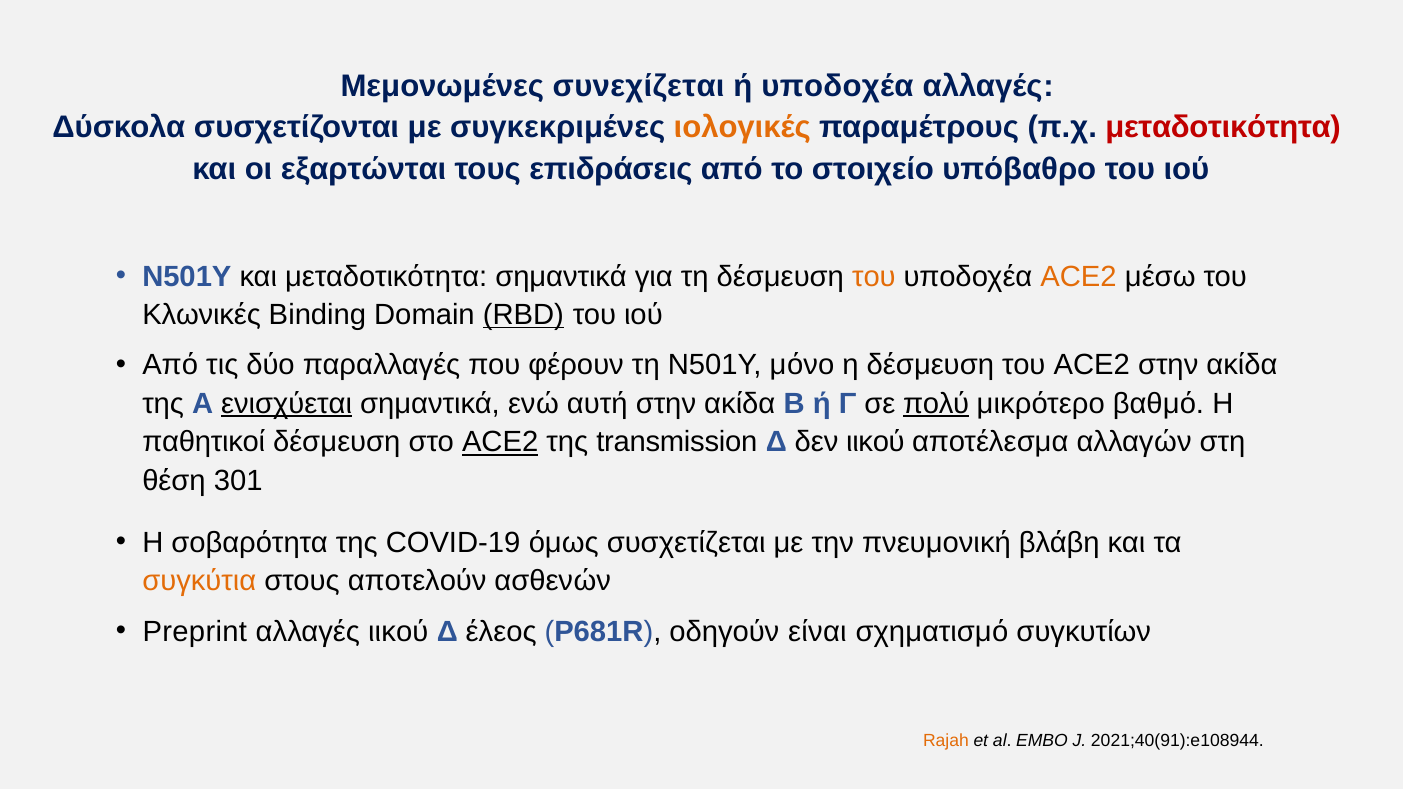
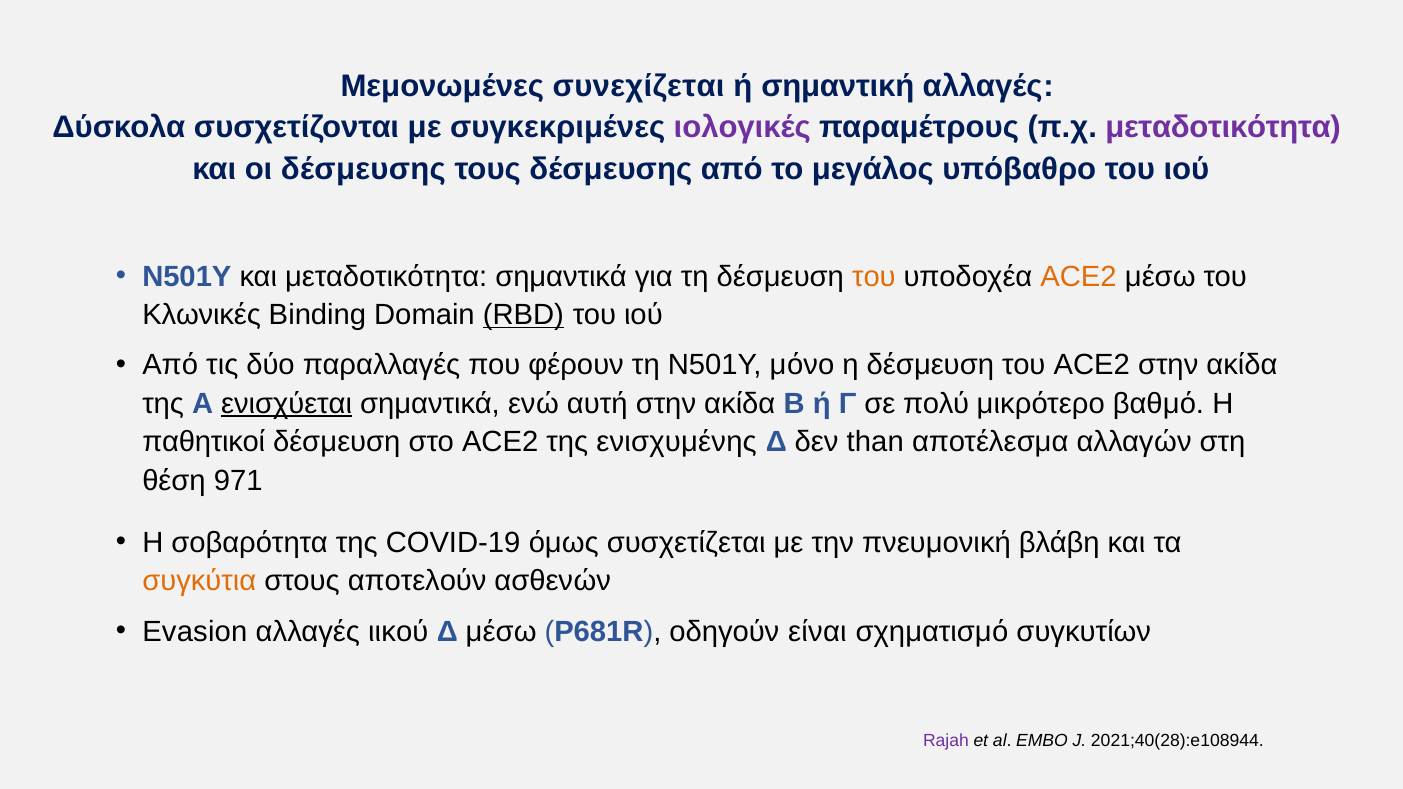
ή υποδοχέα: υποδοχέα -> σημαντική
ιολογικές colour: orange -> purple
μεταδοτικότητα colour: red -> purple
οι εξαρτώνται: εξαρτώνται -> δέσμευσης
τους επιδράσεις: επιδράσεις -> δέσμευσης
στοιχείο: στοιχείο -> μεγάλος
πολύ underline: present -> none
ACE2 at (500, 442) underline: present -> none
transmission: transmission -> ενισχυμένης
δεν ιικού: ιικού -> than
301: 301 -> 971
Preprint: Preprint -> Evasion
Δ έλεος: έλεος -> μέσω
Rajah colour: orange -> purple
2021;40(91):e108944: 2021;40(91):e108944 -> 2021;40(28):e108944
